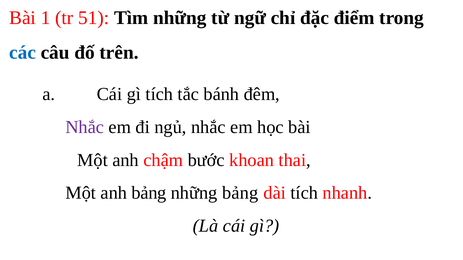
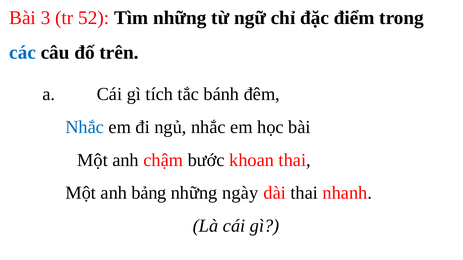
1: 1 -> 3
51: 51 -> 52
Nhắc at (85, 127) colour: purple -> blue
những bảng: bảng -> ngày
dài tích: tích -> thai
